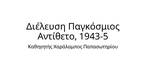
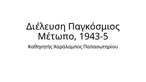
Αντίθετο: Αντίθετο -> Μέτωπο
